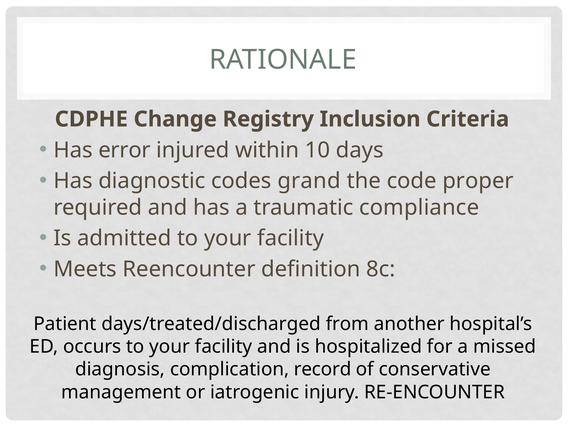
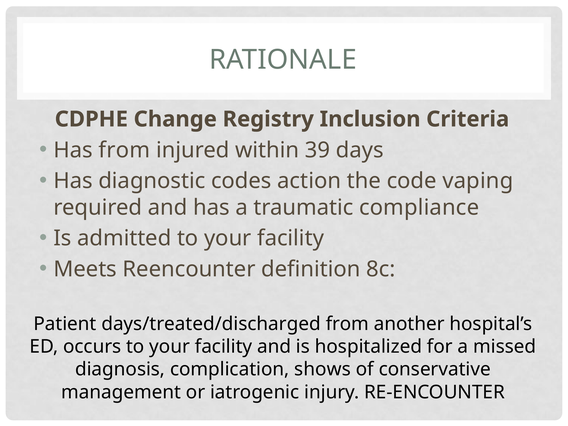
Has error: error -> from
10: 10 -> 39
grand: grand -> action
proper: proper -> vaping
record: record -> shows
